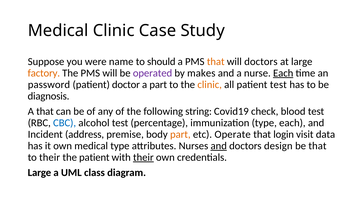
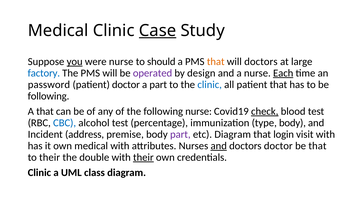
Case underline: none -> present
you underline: none -> present
were name: name -> nurse
factory colour: orange -> blue
makes: makes -> design
clinic at (210, 84) colour: orange -> blue
patient test: test -> that
diagnosis at (49, 96): diagnosis -> following
following string: string -> nurse
check underline: none -> present
type each: each -> body
part at (180, 134) colour: orange -> purple
etc Operate: Operate -> Diagram
visit data: data -> with
medical type: type -> with
doctors design: design -> doctor
the patient: patient -> double
Large at (39, 172): Large -> Clinic
